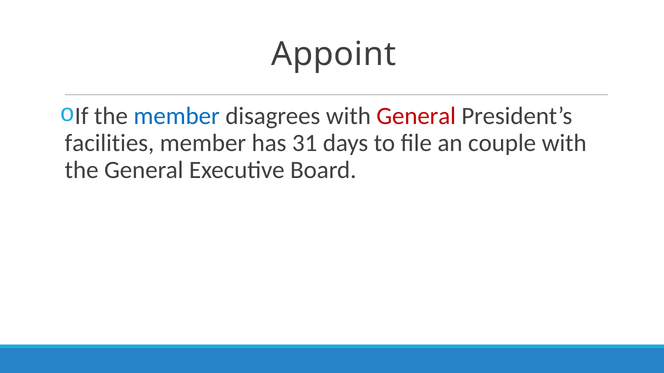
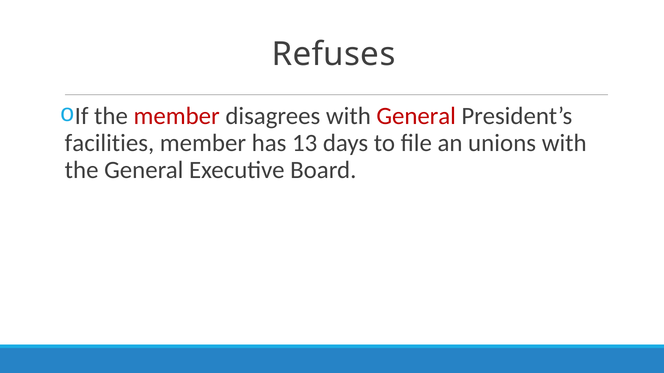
Appoint: Appoint -> Refuses
member at (177, 116) colour: blue -> red
31: 31 -> 13
couple: couple -> unions
